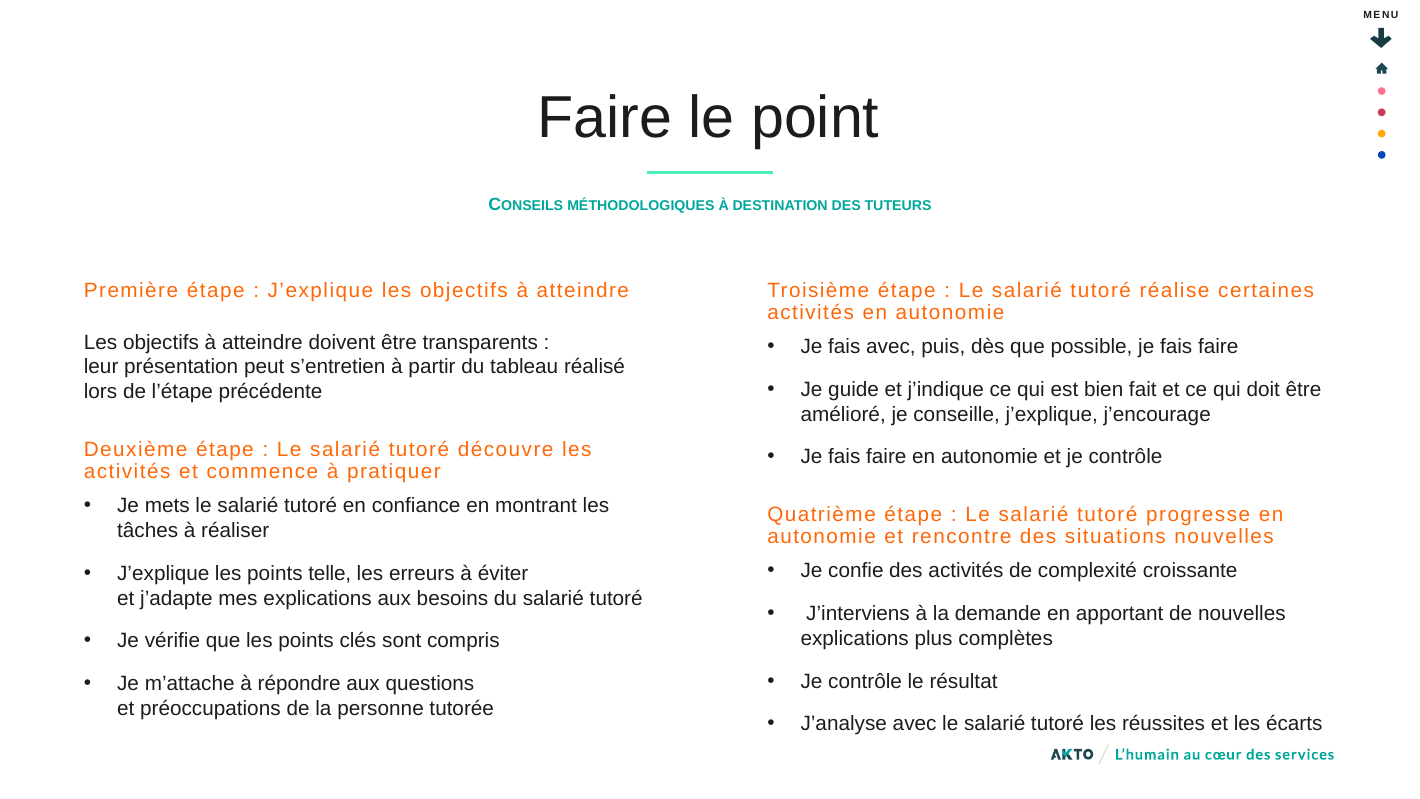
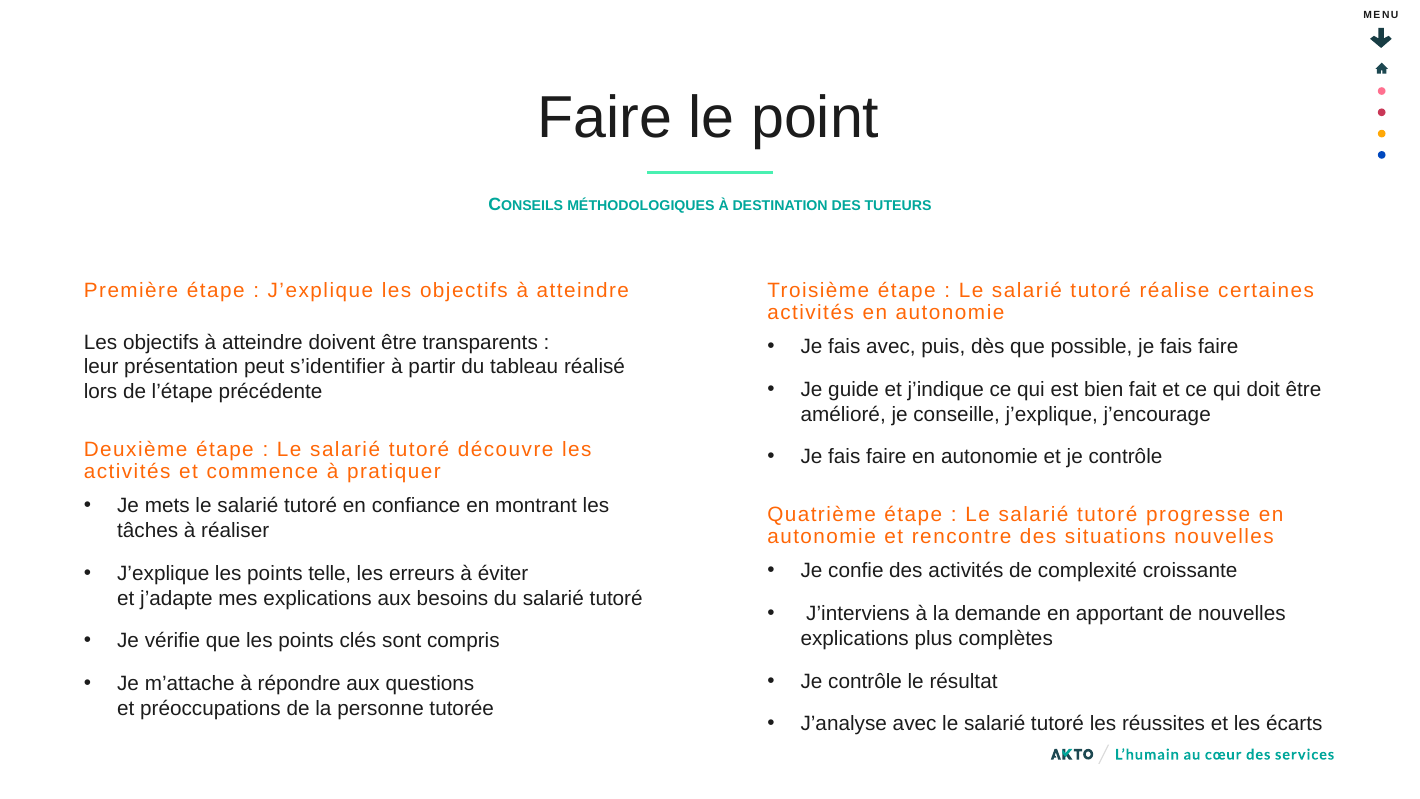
s’entretien: s’entretien -> s’identifier
